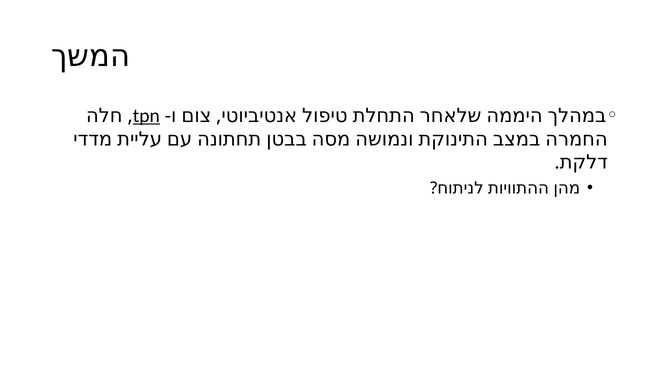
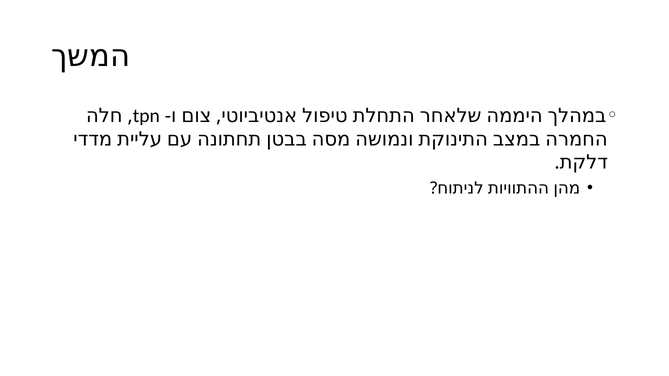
tpn underline: present -> none
